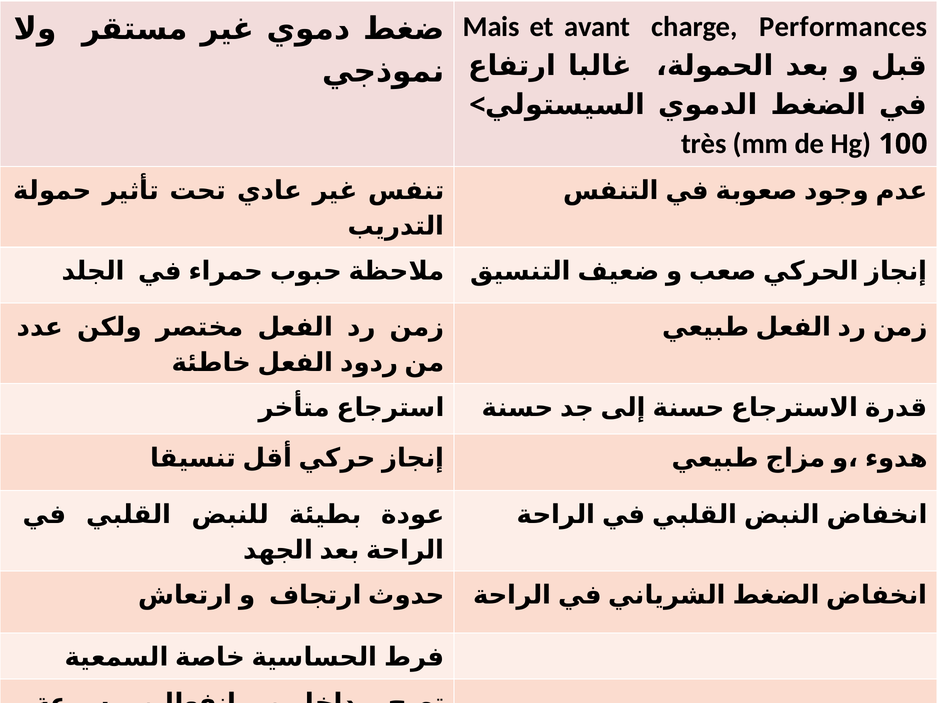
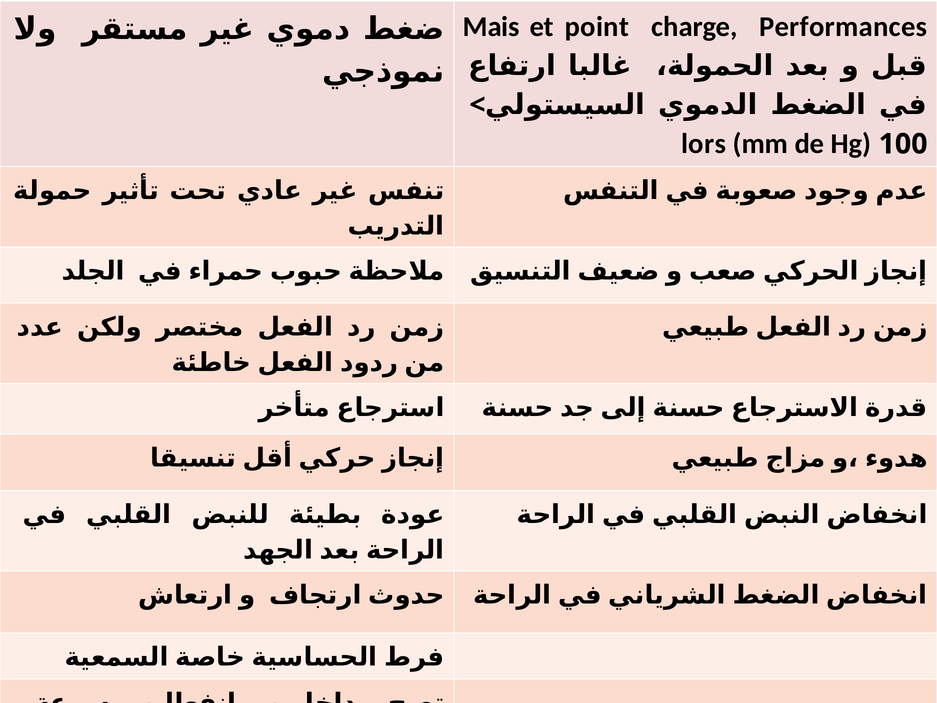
avant: avant -> point
très: très -> lors
